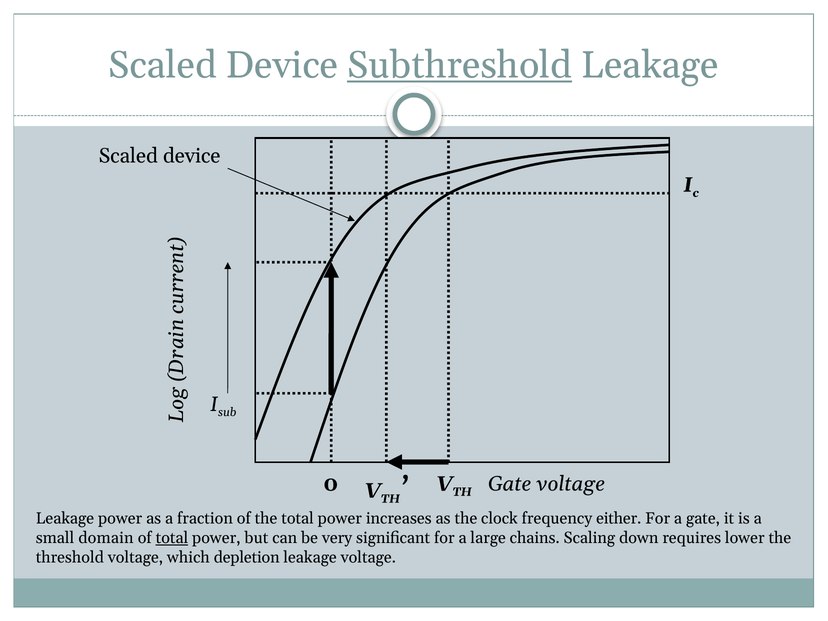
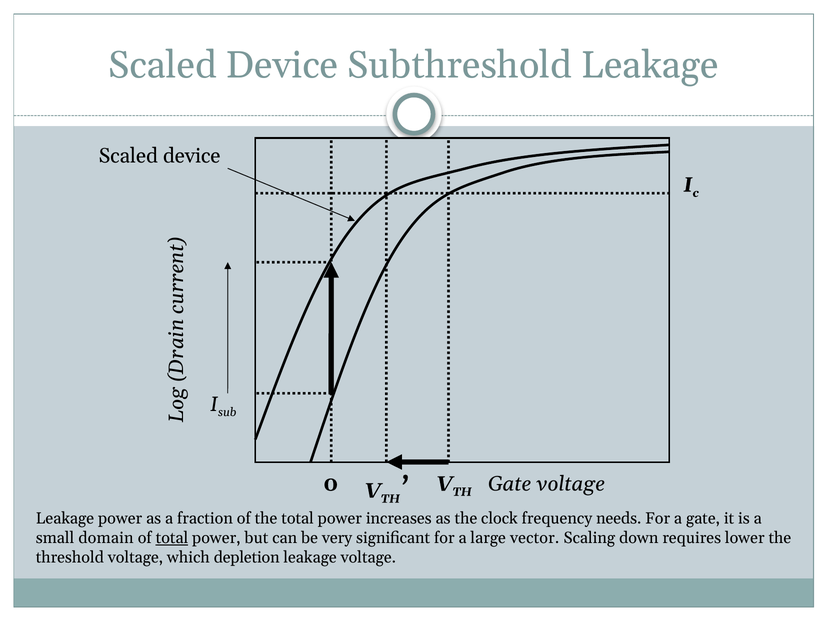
Subthreshold underline: present -> none
either: either -> needs
chains: chains -> vector
